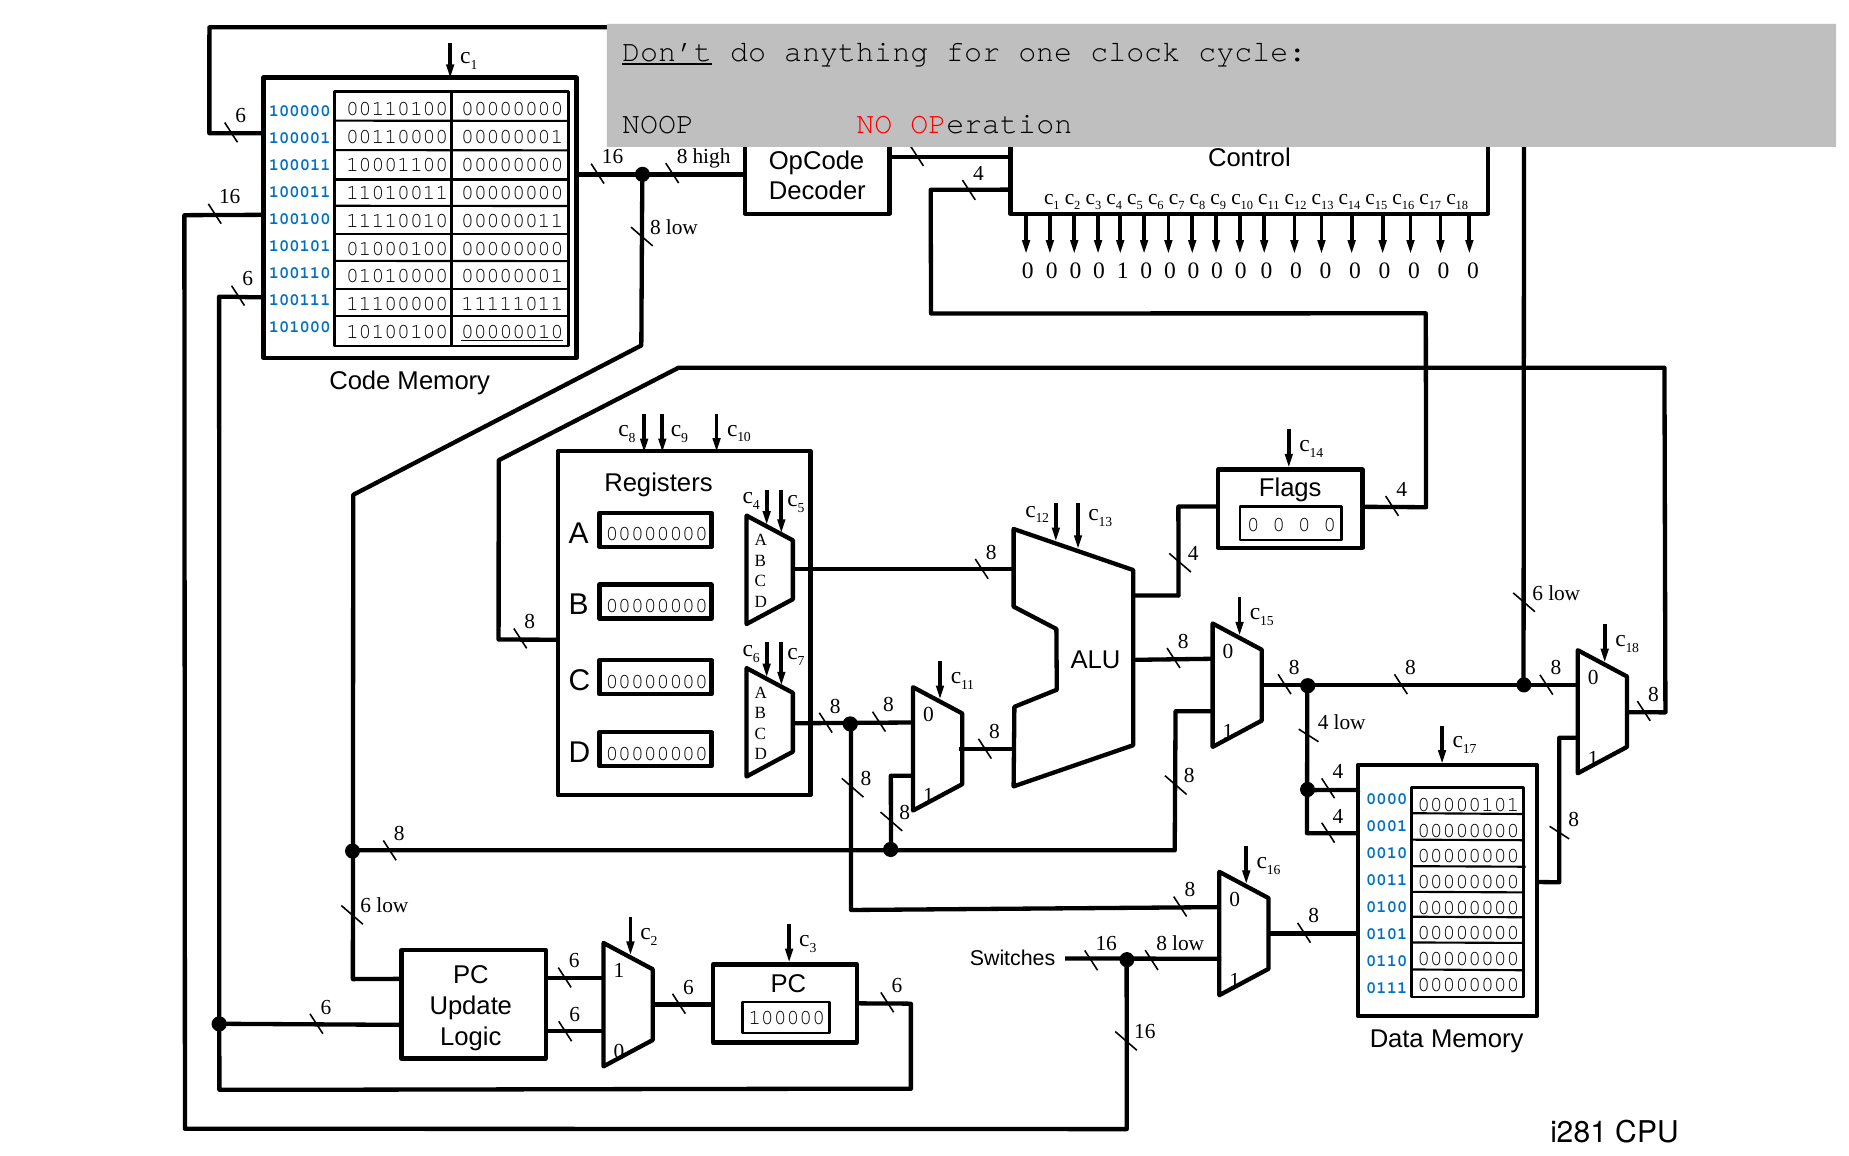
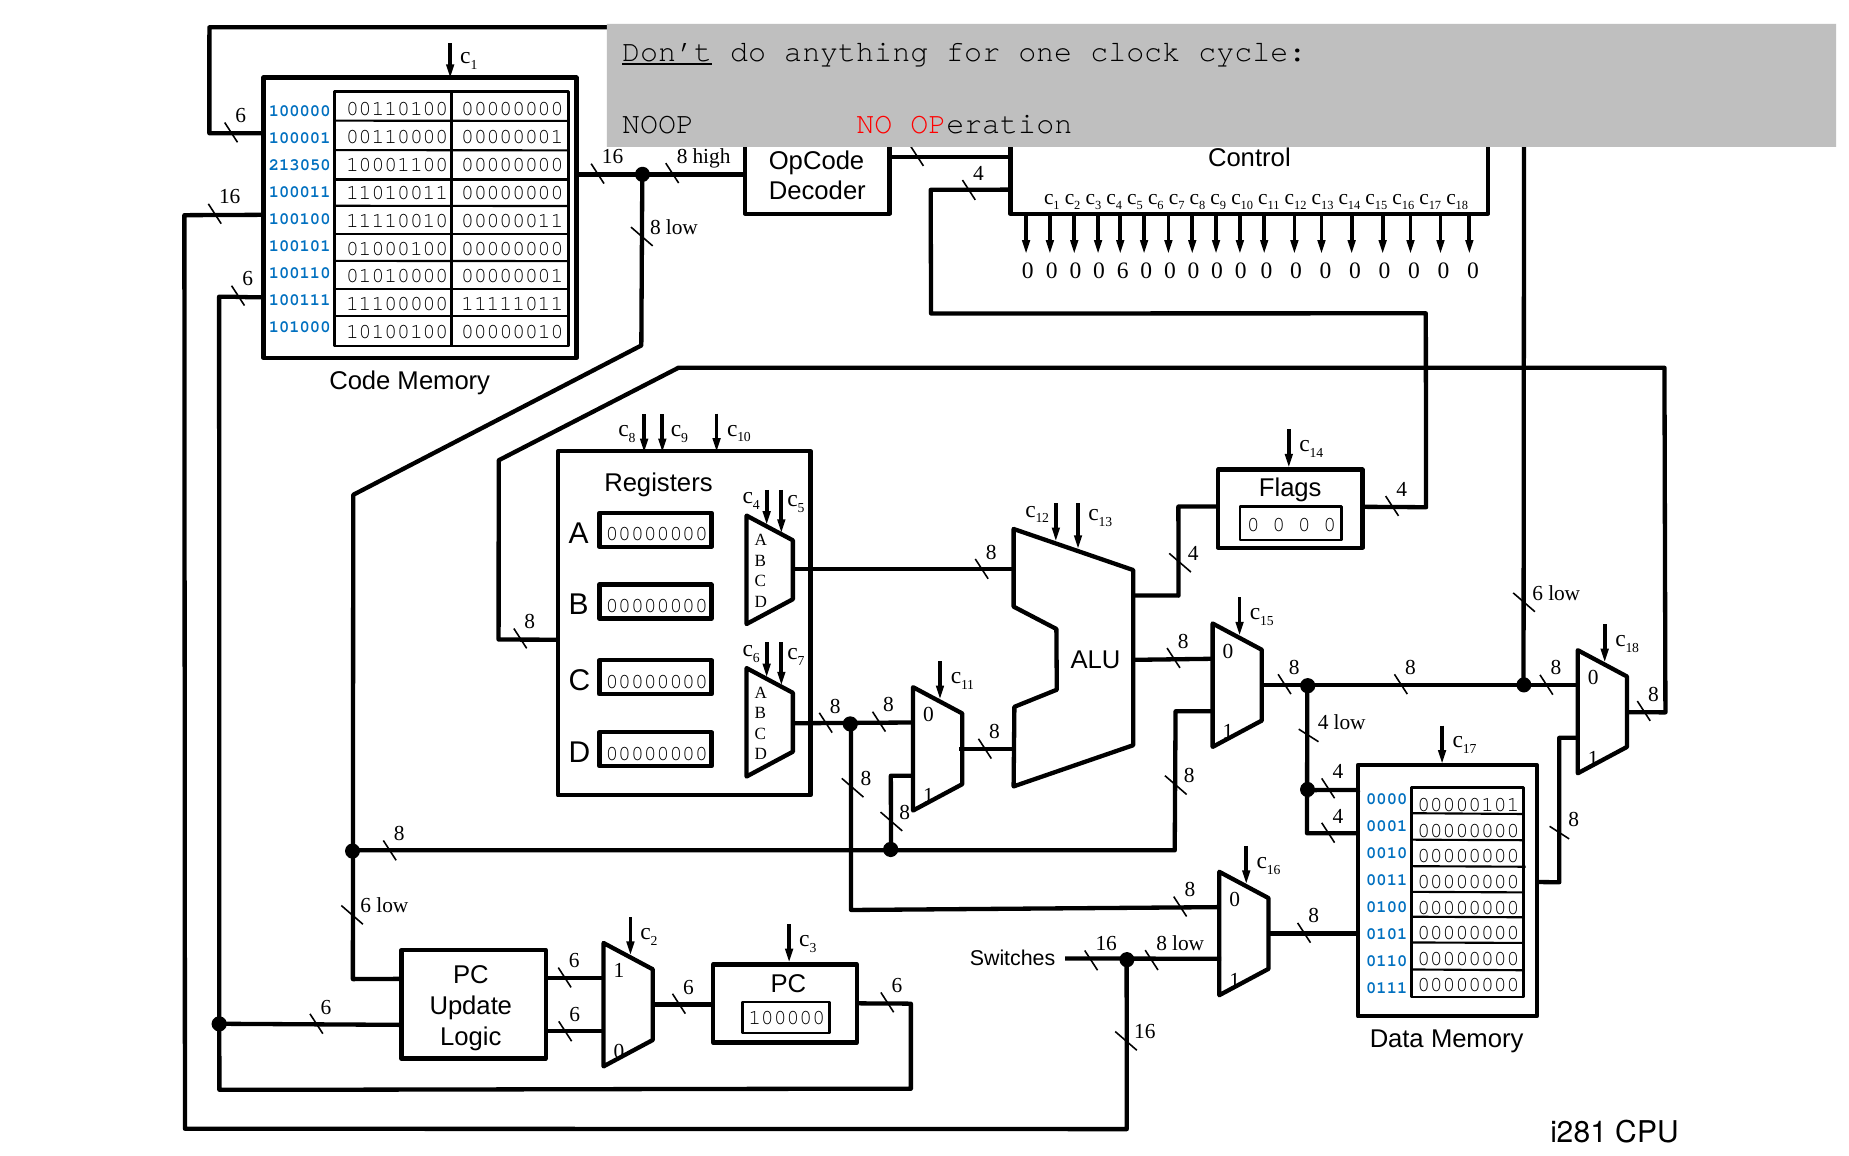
100011 at (300, 165): 100011 -> 213050
0 0 1: 1 -> 6
00000010 underline: present -> none
